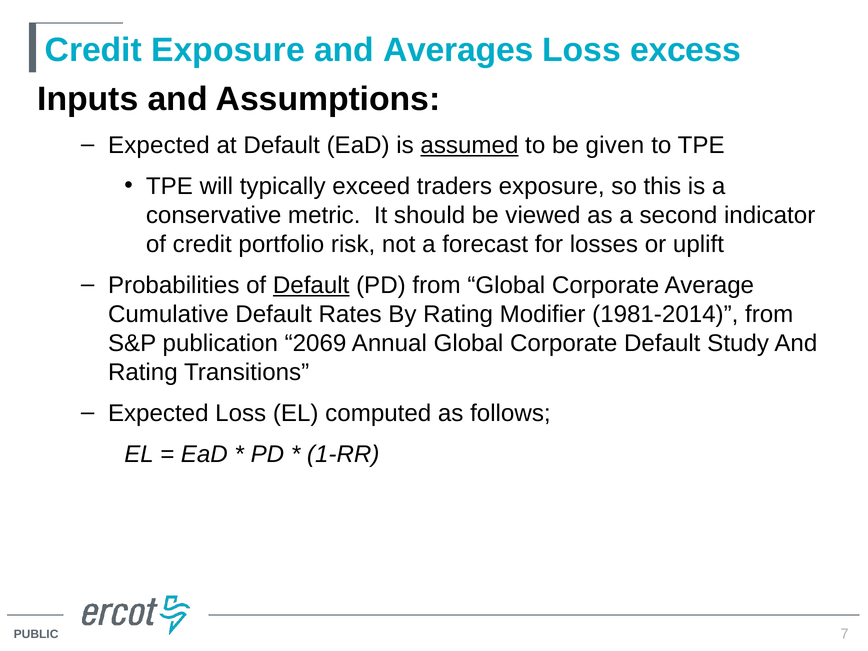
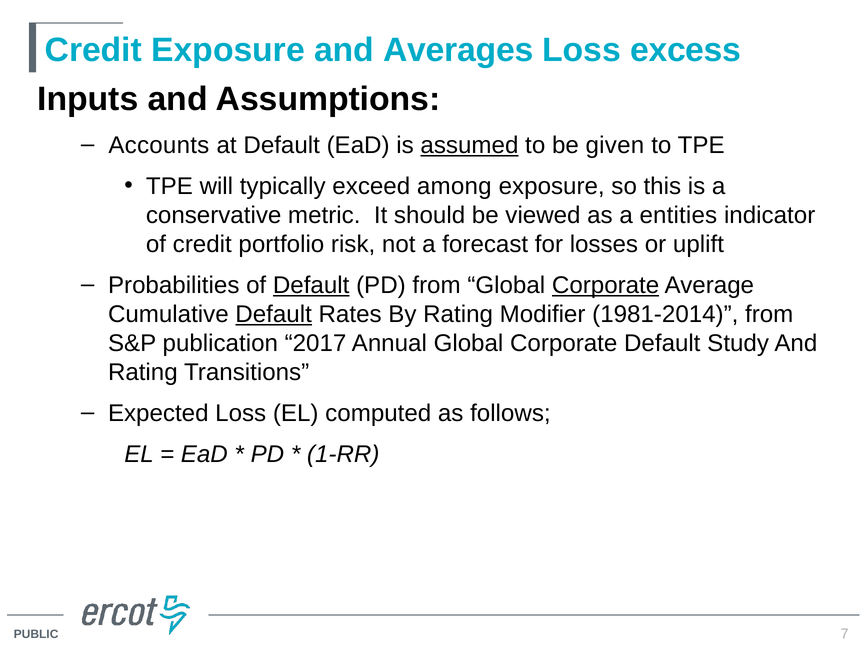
Expected at (159, 145): Expected -> Accounts
traders: traders -> among
second: second -> entities
Corporate at (606, 285) underline: none -> present
Default at (274, 314) underline: none -> present
2069: 2069 -> 2017
